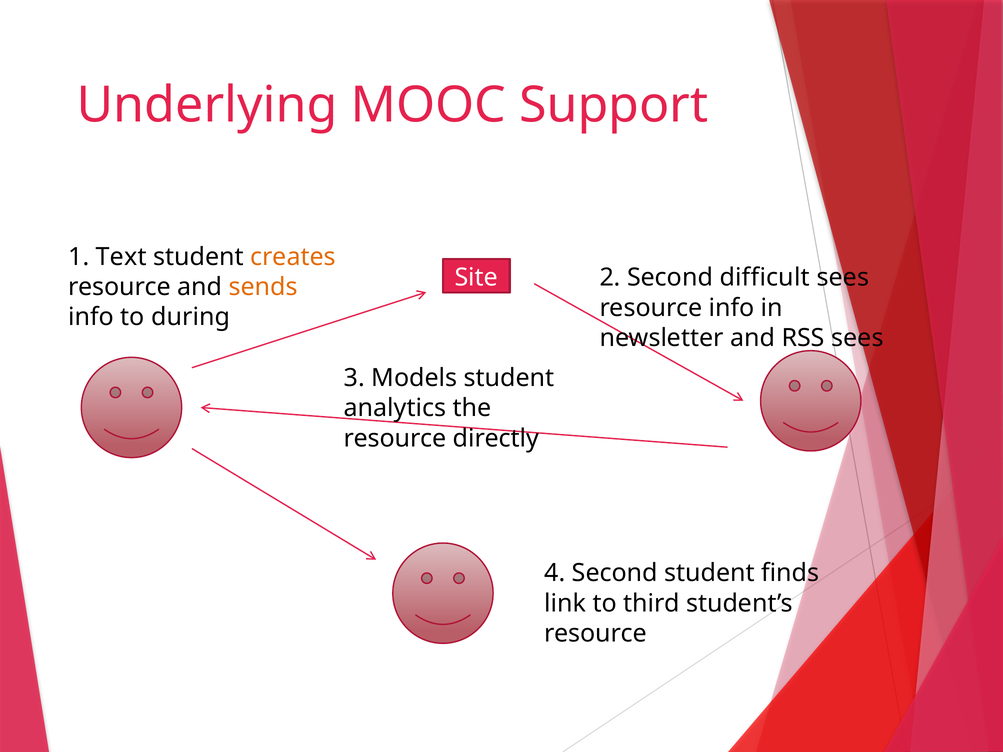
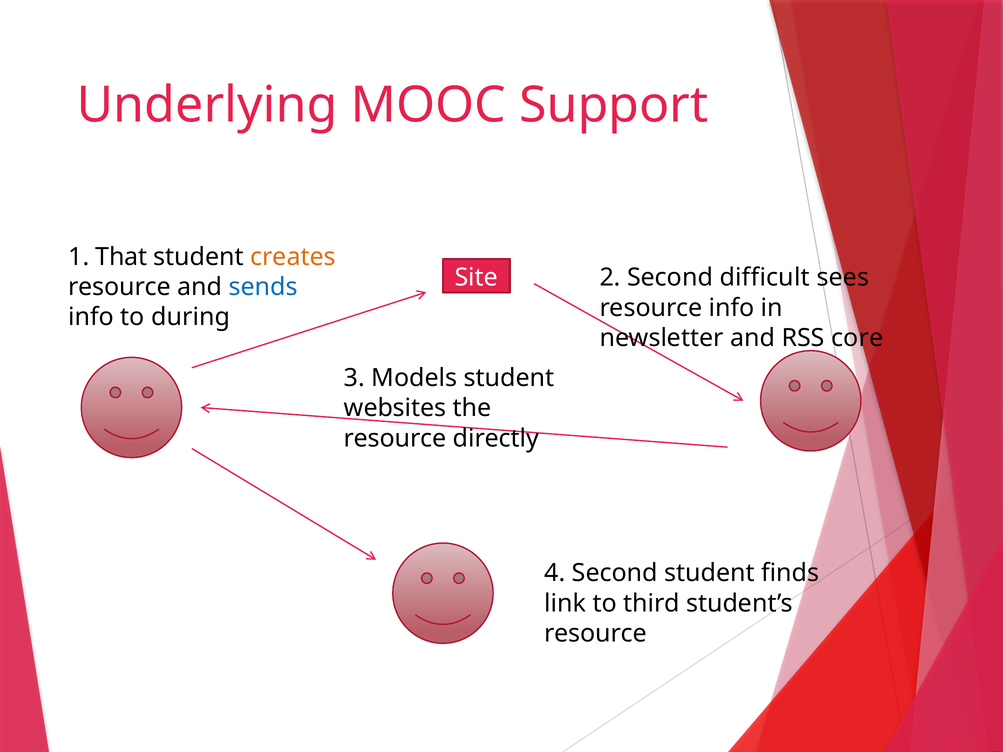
Text: Text -> That
sends colour: orange -> blue
RSS sees: sees -> core
analytics: analytics -> websites
